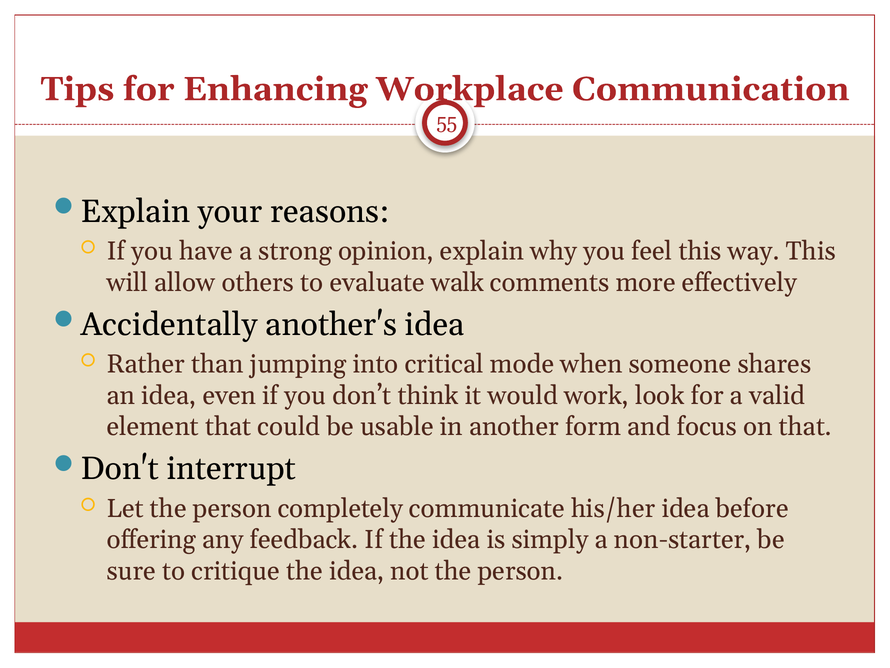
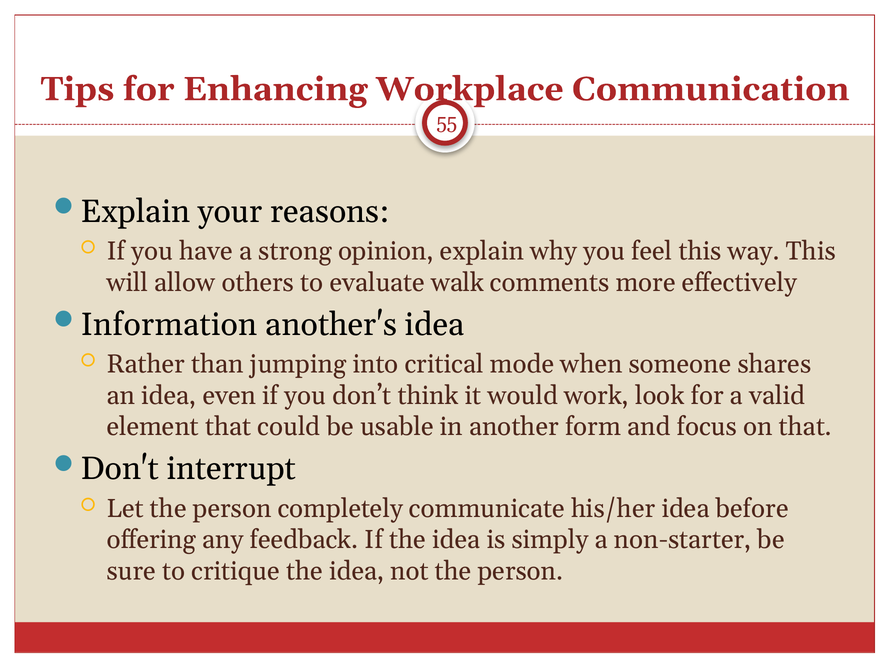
Accidentally: Accidentally -> Information
